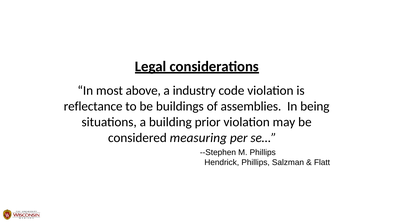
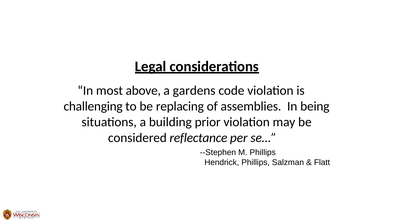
industry: industry -> gardens
reflectance: reflectance -> challenging
buildings: buildings -> replacing
measuring: measuring -> reflectance
